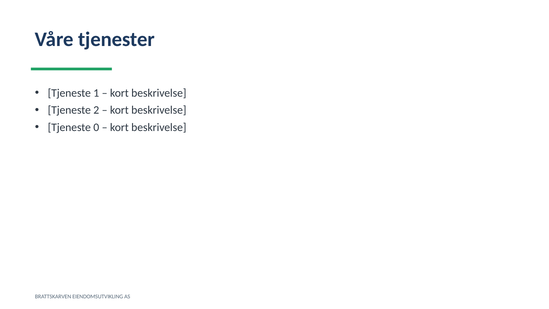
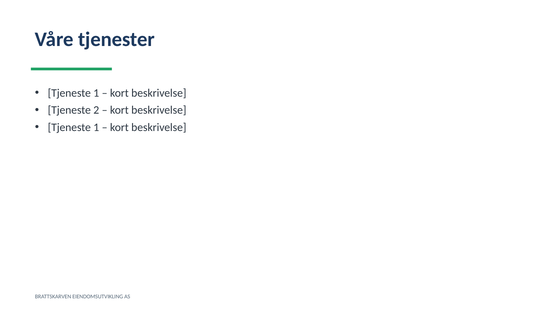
0 at (96, 127): 0 -> 1
